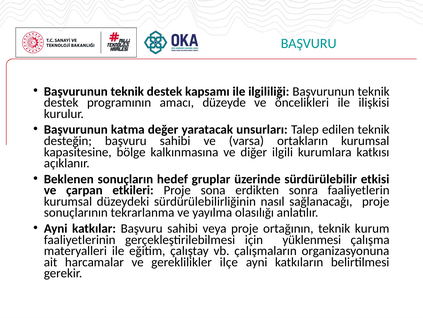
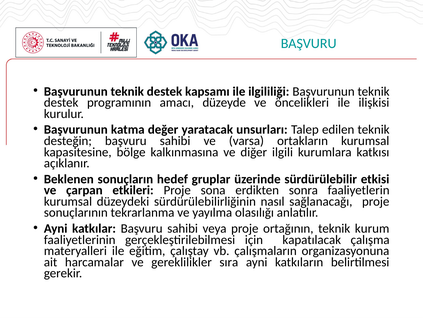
yüklenmesi: yüklenmesi -> kapatılacak
ilçe: ilçe -> sıra
